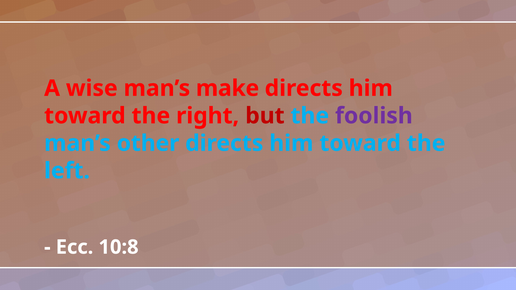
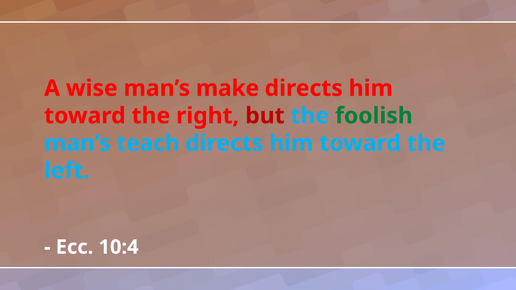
foolish colour: purple -> green
other: other -> teach
10:8: 10:8 -> 10:4
